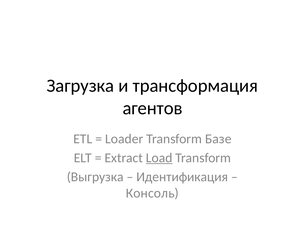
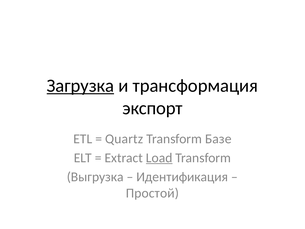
Загрузка underline: none -> present
агентов: агентов -> экспорт
Loader: Loader -> Quartz
Консоль: Консоль -> Простой
